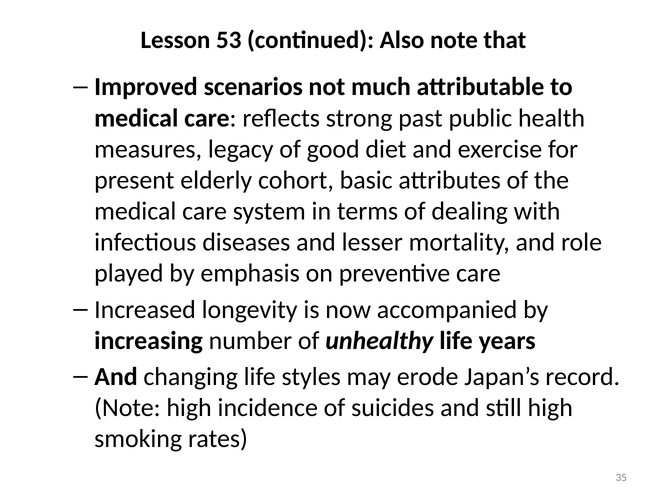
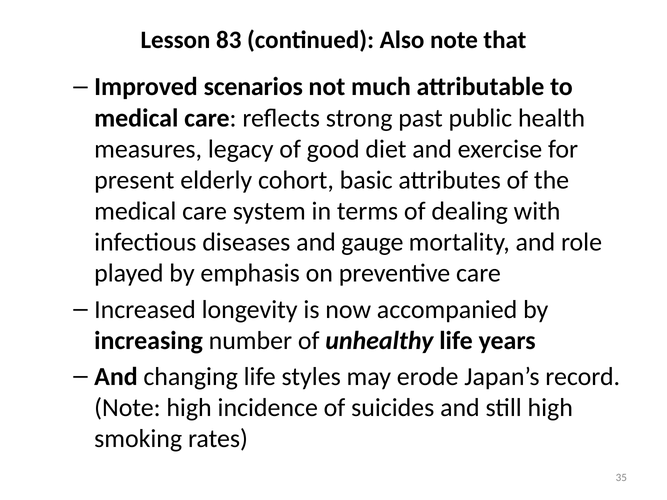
53: 53 -> 83
lesser: lesser -> gauge
